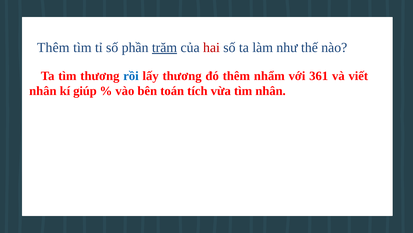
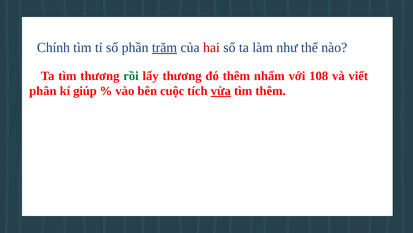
Thêm at (53, 47): Thêm -> Chính
rồi colour: blue -> green
361: 361 -> 108
nhân at (43, 91): nhân -> phân
toán: toán -> cuộc
vừa underline: none -> present
tìm nhân: nhân -> thêm
